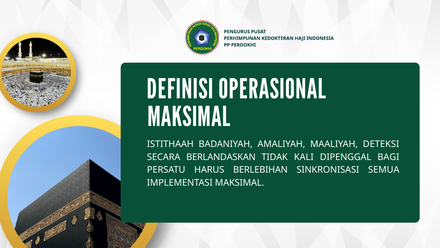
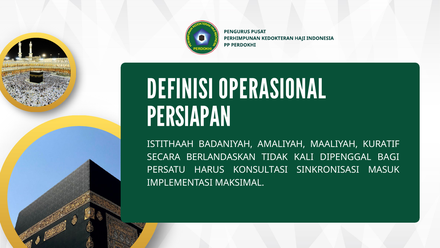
MAKSIMAL at (189, 117): MAKSIMAL -> PERSIAPAN
DETEKSI: DETEKSI -> KURATIF
BERLEBIHAN: BERLEBIHAN -> KONSULTASI
SEMUA: SEMUA -> MASUK
